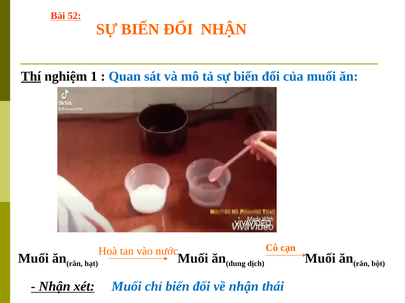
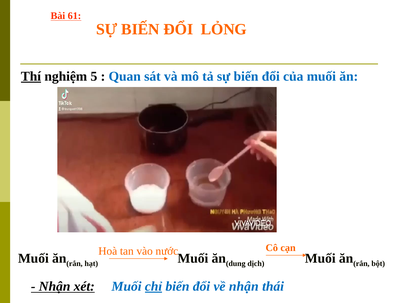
52: 52 -> 61
ĐỔI NHẬN: NHẬN -> LỎNG
1: 1 -> 5
chỉ underline: none -> present
